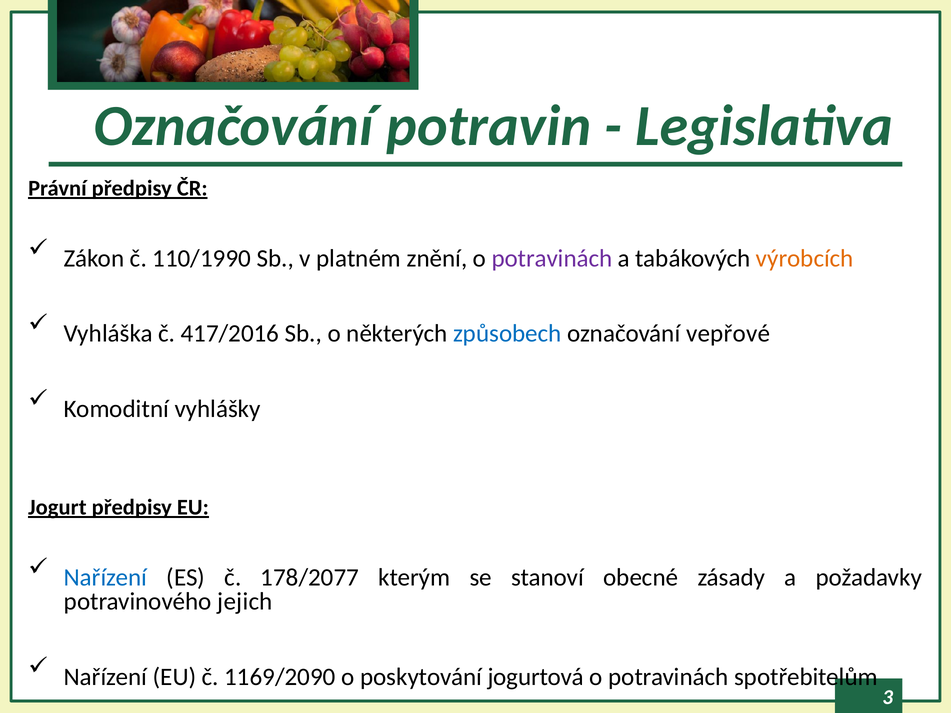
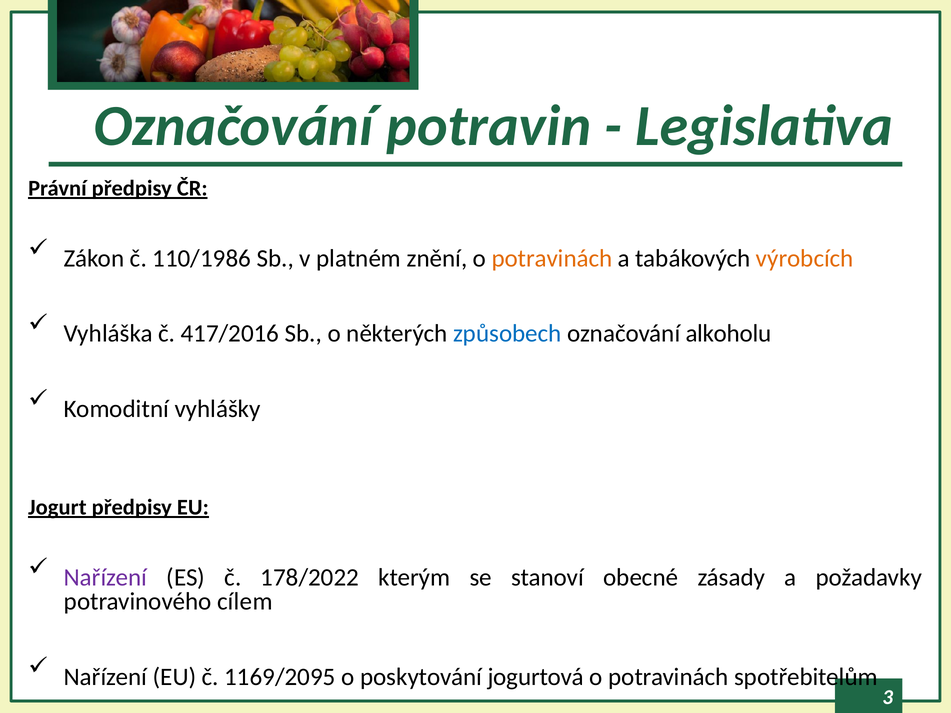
110/1990: 110/1990 -> 110/1986
potravinách at (552, 259) colour: purple -> orange
vepřové: vepřové -> alkoholu
Nařízení at (106, 578) colour: blue -> purple
178/2077: 178/2077 -> 178/2022
jejich: jejich -> cílem
1169/2090: 1169/2090 -> 1169/2095
